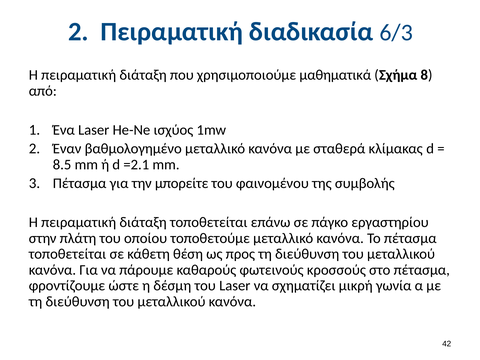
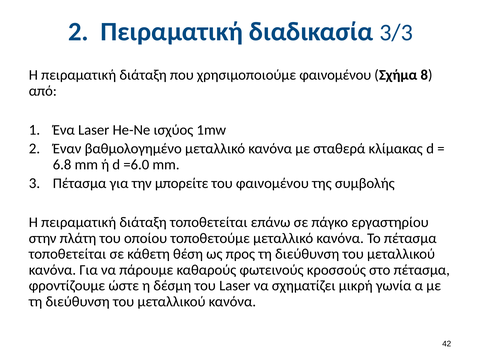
6/3: 6/3 -> 3/3
χρησιμοποιούμε μαθηματικά: μαθηματικά -> φαινομένου
8.5: 8.5 -> 6.8
=2.1: =2.1 -> =6.0
